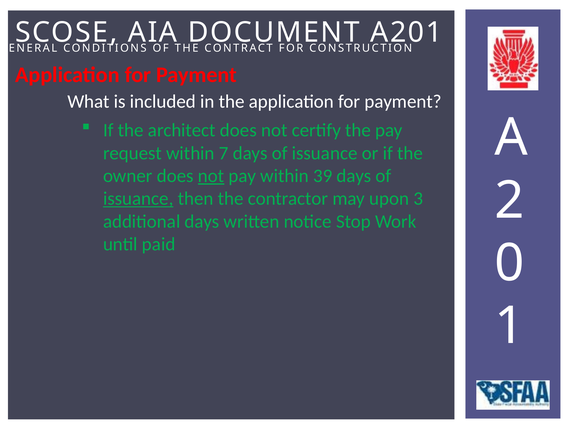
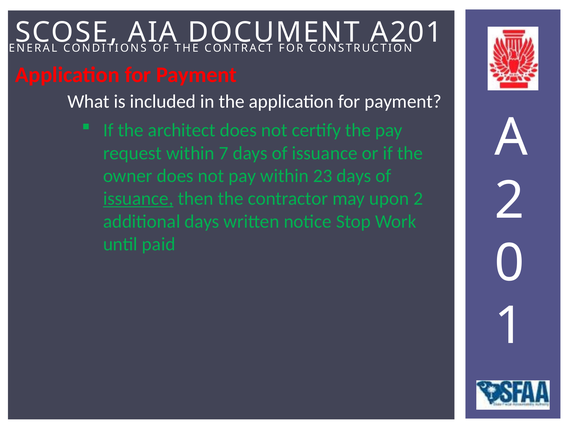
not at (211, 176) underline: present -> none
39: 39 -> 23
upon 3: 3 -> 2
